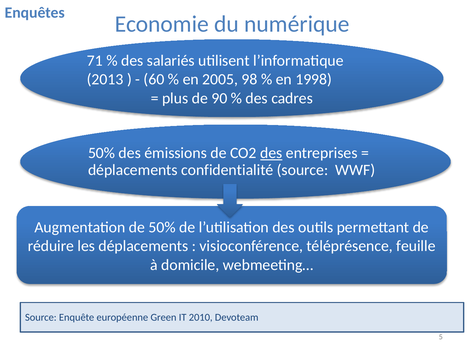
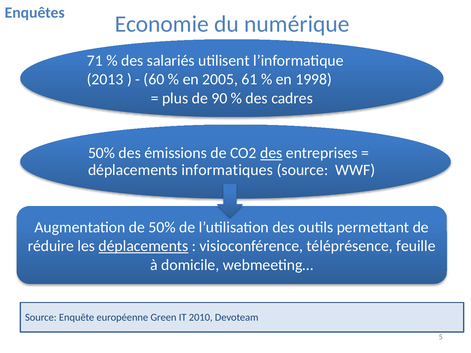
98: 98 -> 61
confidentialité: confidentialité -> informatiques
déplacements at (143, 246) underline: none -> present
